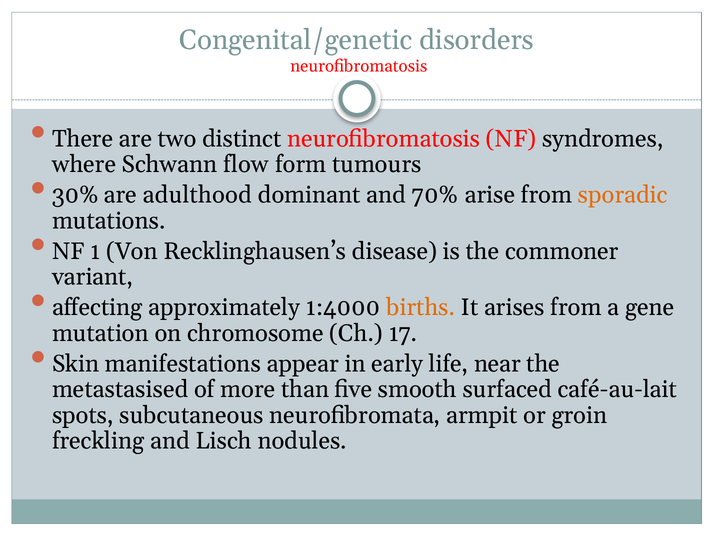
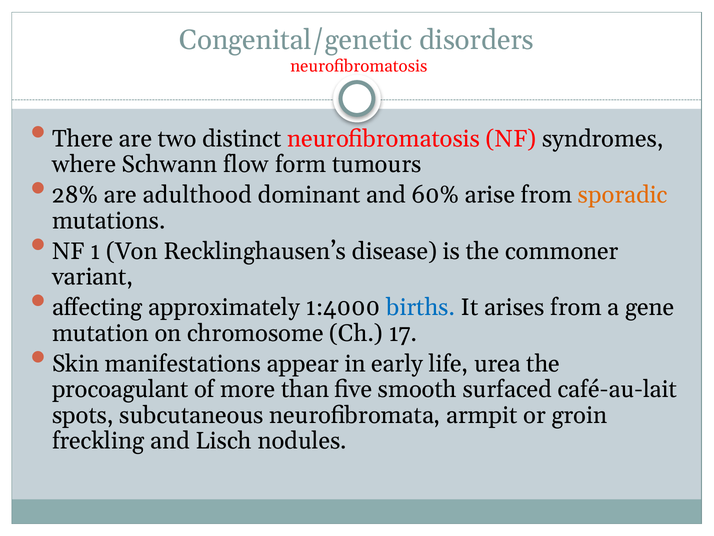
30%: 30% -> 28%
70%: 70% -> 60%
births colour: orange -> blue
near: near -> urea
metastasised: metastasised -> procoagulant
